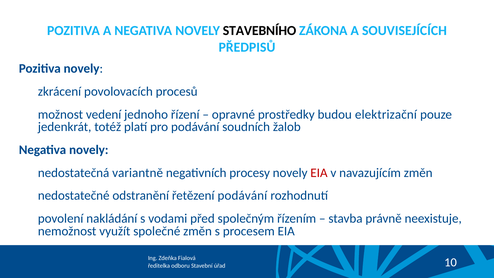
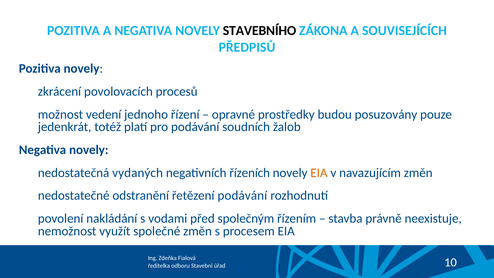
elektrizační: elektrizační -> posuzovány
variantně: variantně -> vydaných
procesy: procesy -> řízeních
EIA at (319, 173) colour: red -> orange
